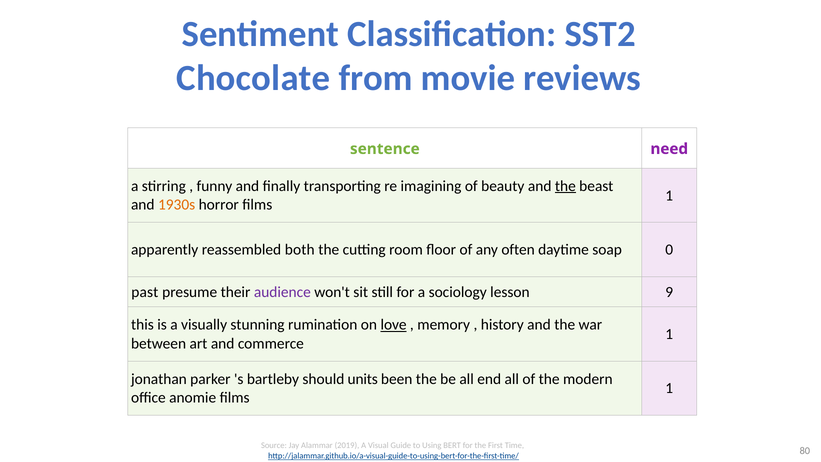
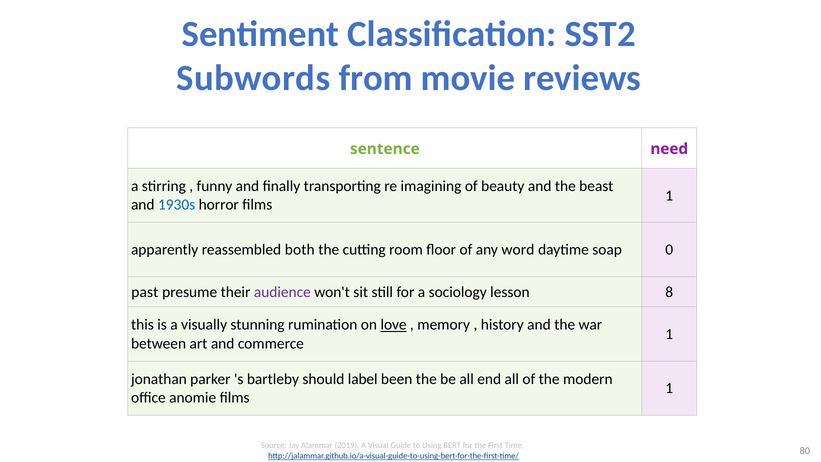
Chocolate: Chocolate -> Subwords
the at (565, 186) underline: present -> none
1930s colour: orange -> blue
often: often -> word
9: 9 -> 8
units: units -> label
